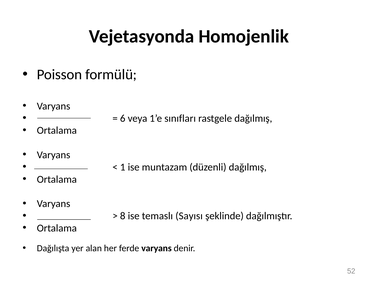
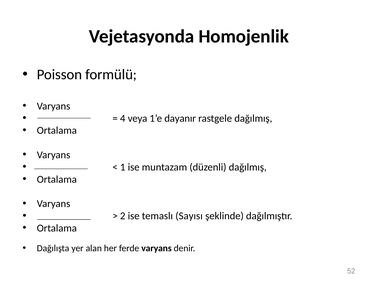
6: 6 -> 4
sınıfları: sınıfları -> dayanır
8: 8 -> 2
